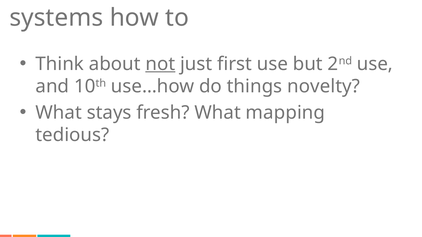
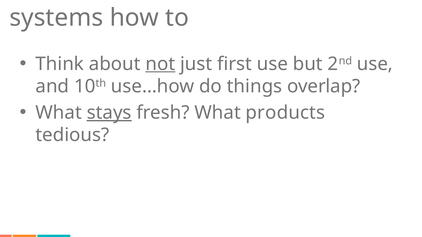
novelty: novelty -> overlap
stays underline: none -> present
mapping: mapping -> products
